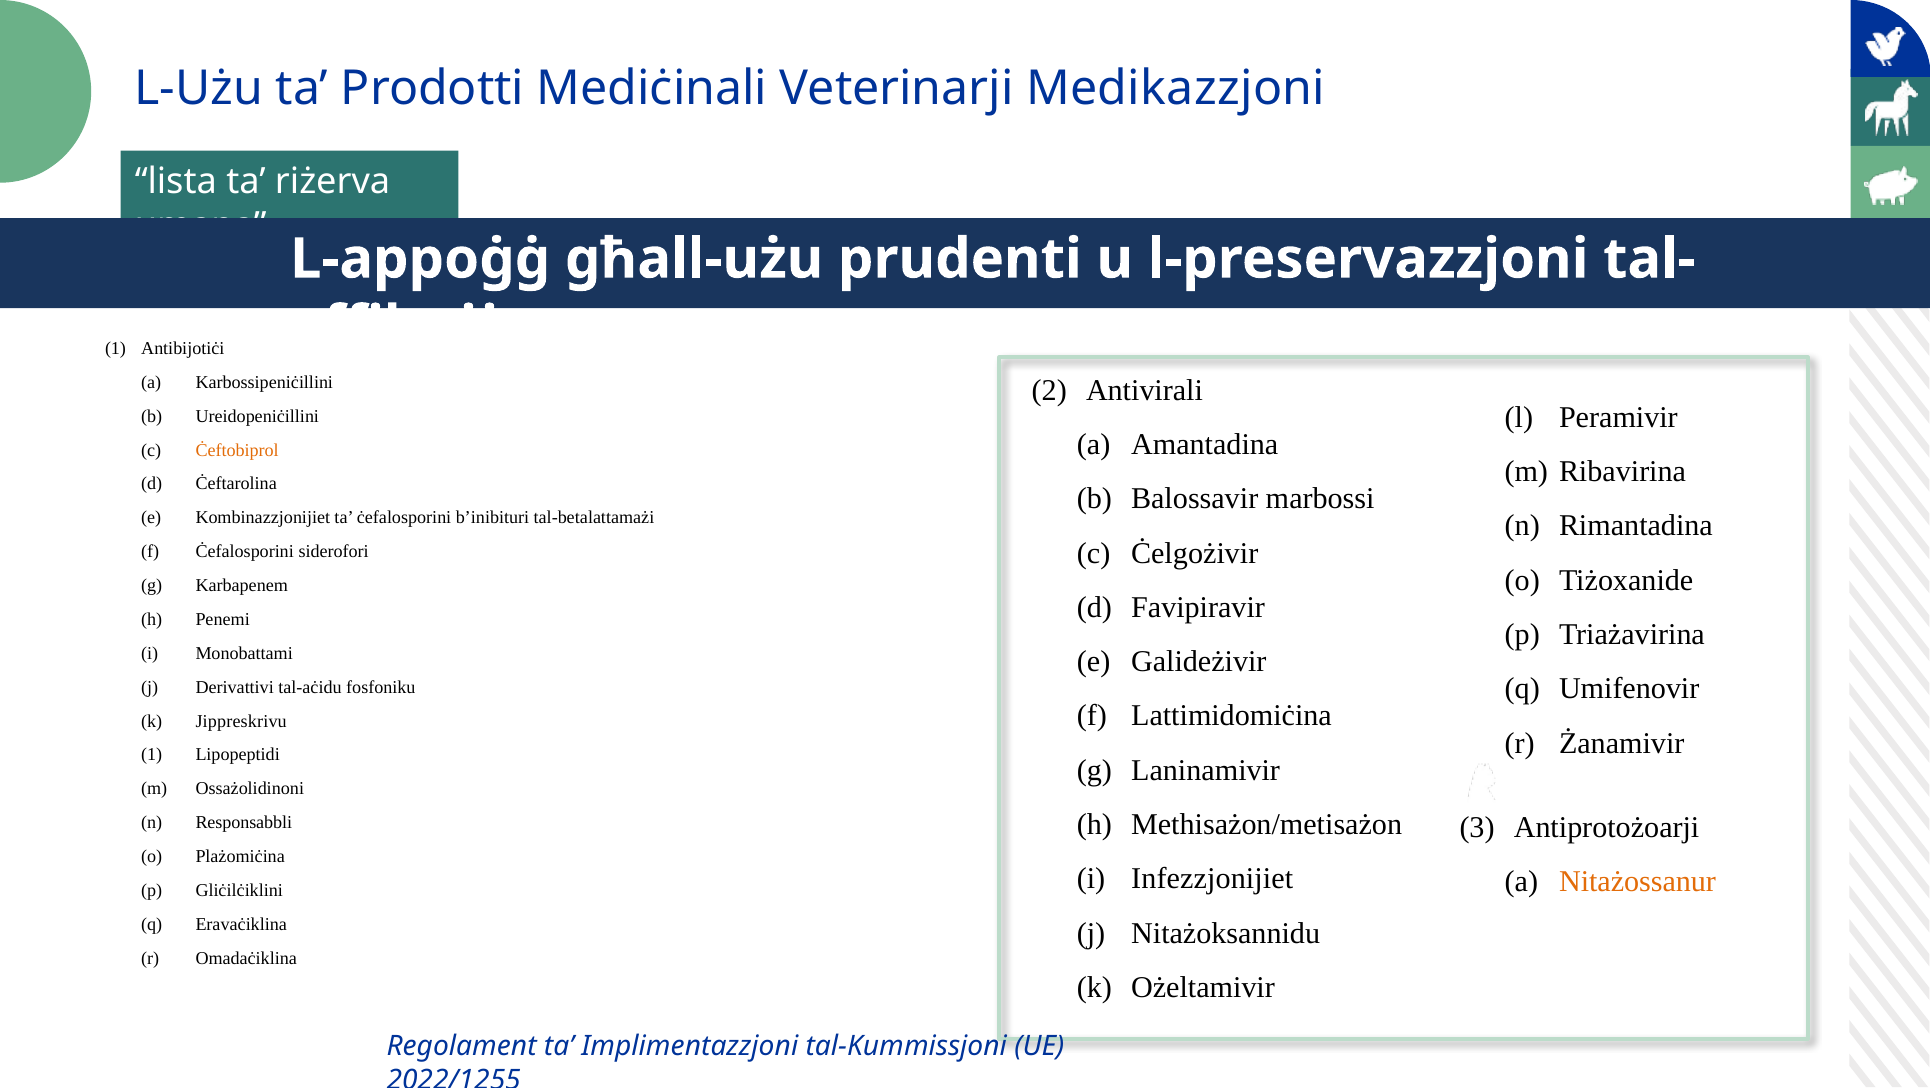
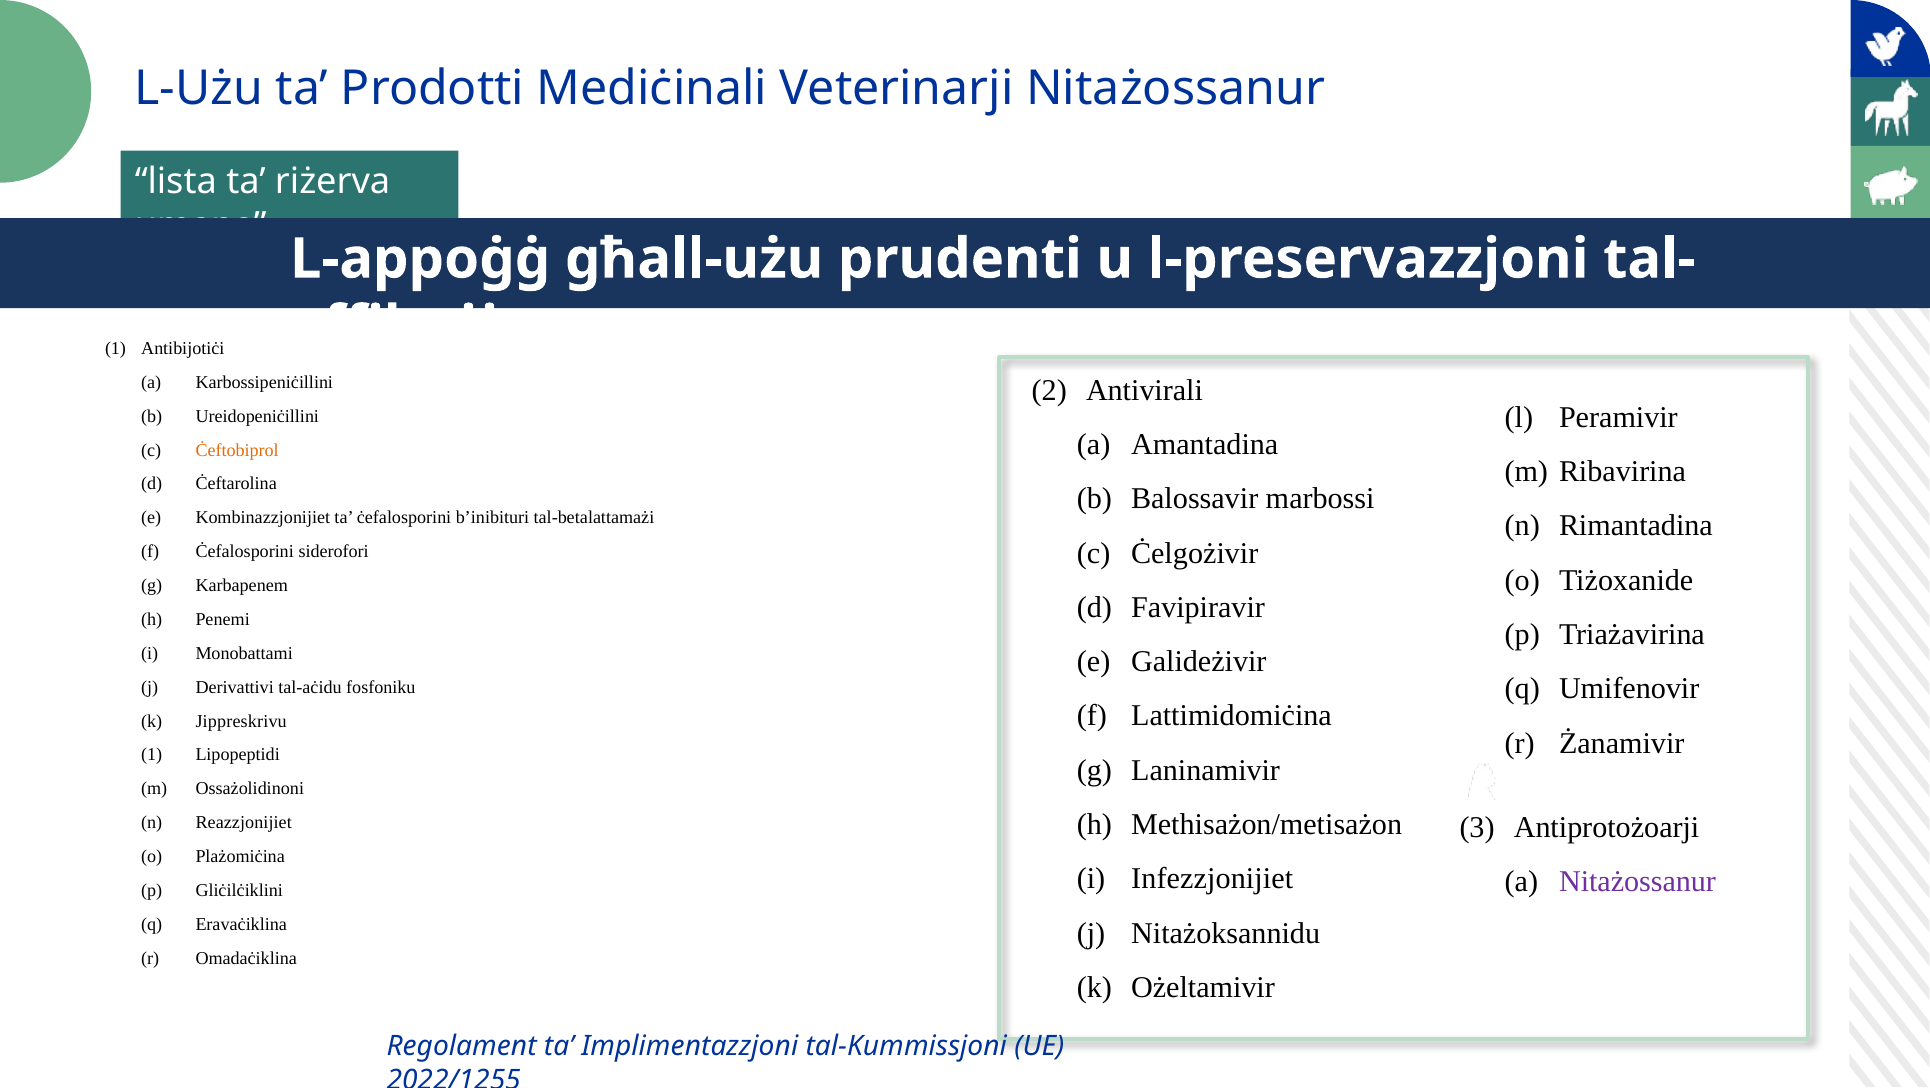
Veterinarji Medikazzjoni: Medikazzjoni -> Nitażossanur
Responsabbli: Responsabbli -> Reazzjonijiet
Nitażossanur at (1638, 882) colour: orange -> purple
